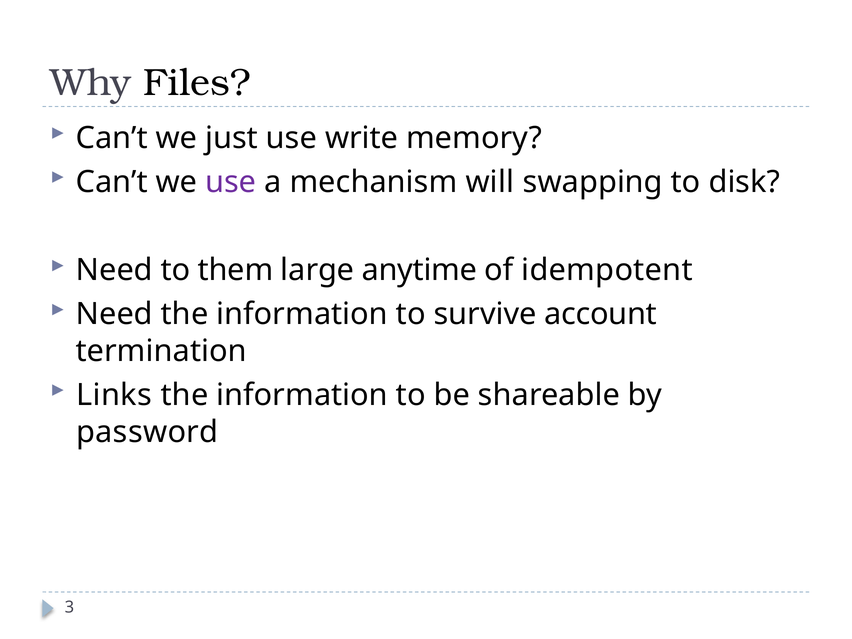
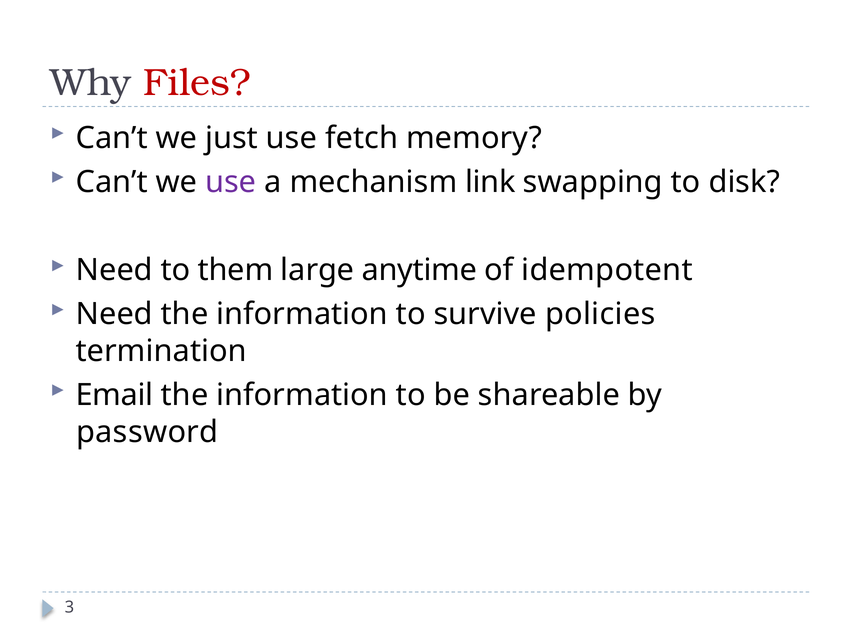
Files colour: black -> red
write: write -> fetch
will: will -> link
account: account -> policies
Links: Links -> Email
